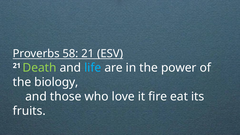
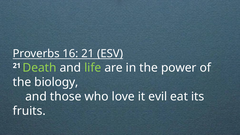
58: 58 -> 16
life colour: light blue -> light green
fire: fire -> evil
